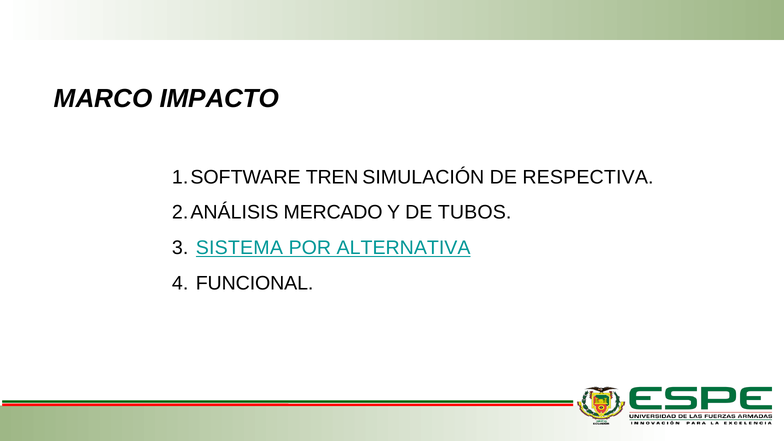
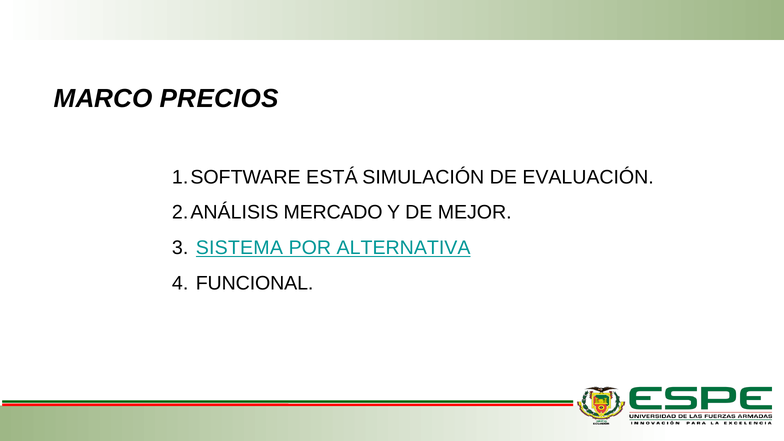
IMPACTO: IMPACTO -> PRECIOS
TREN: TREN -> ESTÁ
RESPECTIVA: RESPECTIVA -> EVALUACIÓN
TUBOS: TUBOS -> MEJOR
